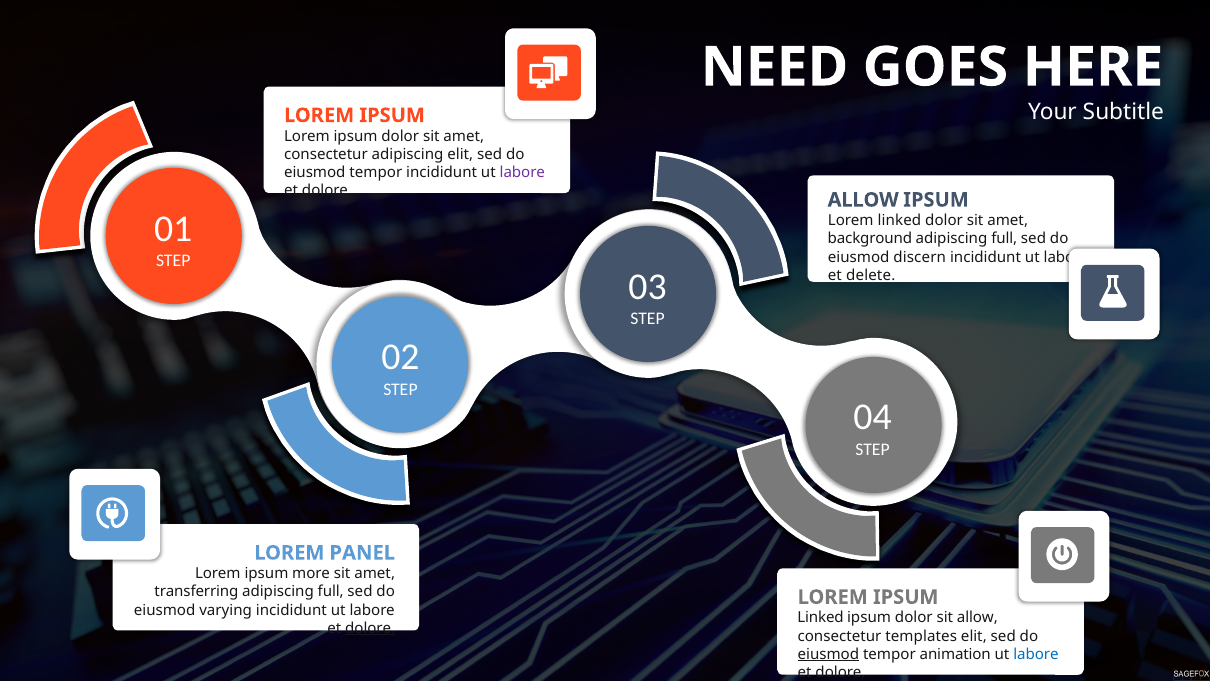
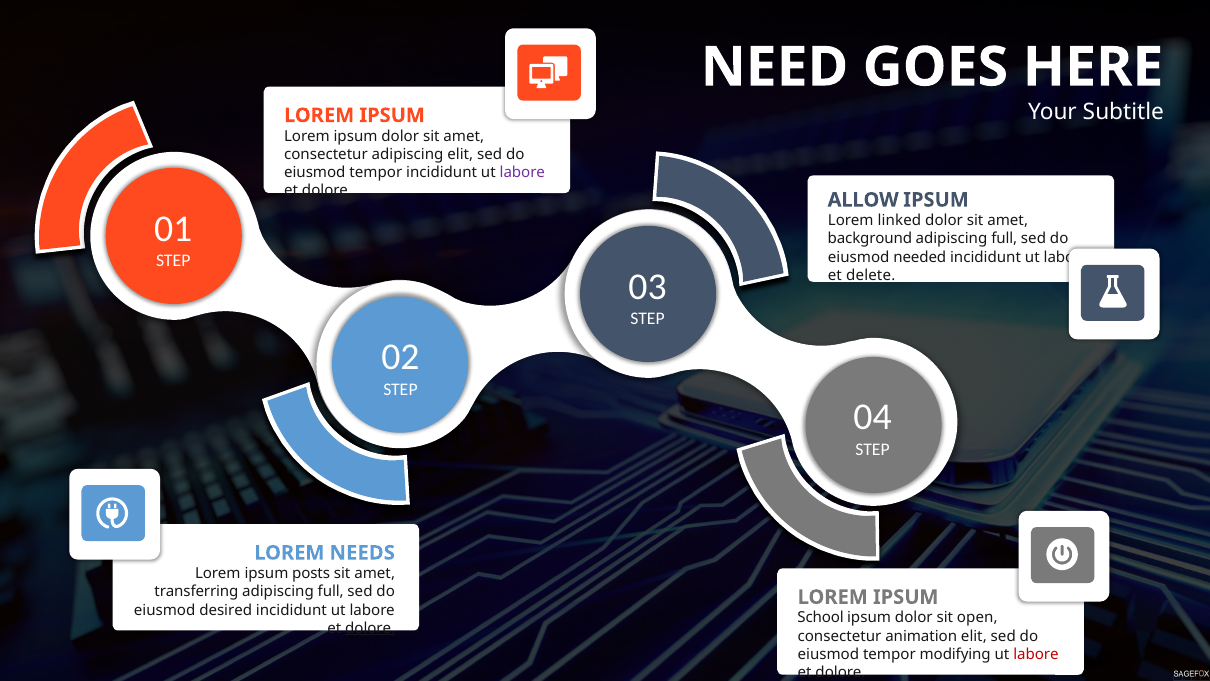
discern: discern -> needed
PANEL: PANEL -> NEEDS
more: more -> posts
varying: varying -> desired
Linked at (821, 618): Linked -> School
sit allow: allow -> open
templates: templates -> animation
eiusmod at (828, 654) underline: present -> none
animation: animation -> modifying
labore at (1036, 654) colour: blue -> red
